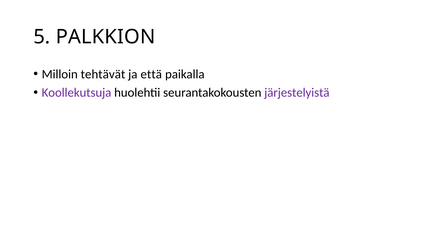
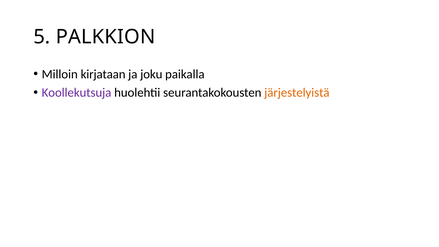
tehtävät: tehtävät -> kirjataan
että: että -> joku
järjestelyistä colour: purple -> orange
